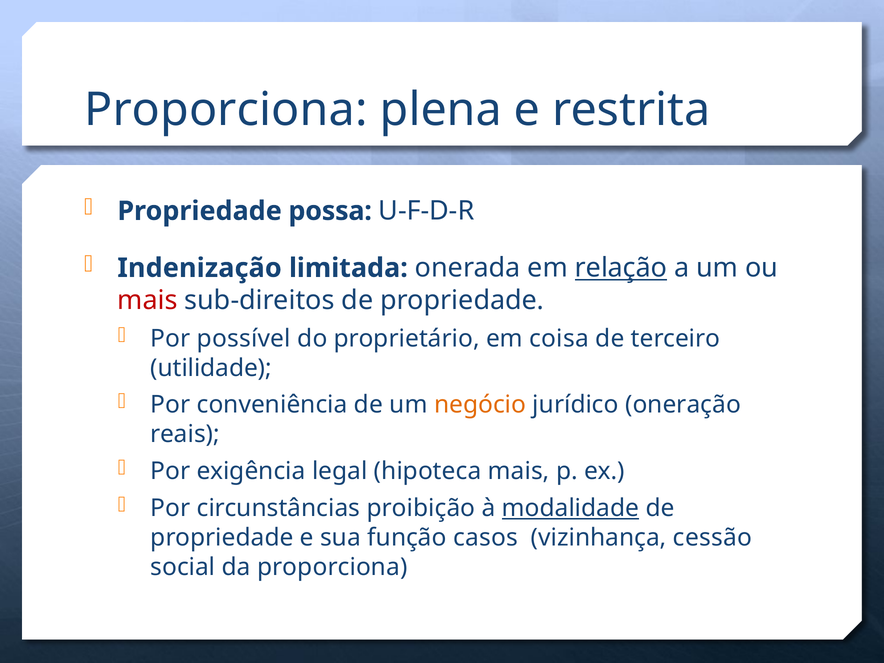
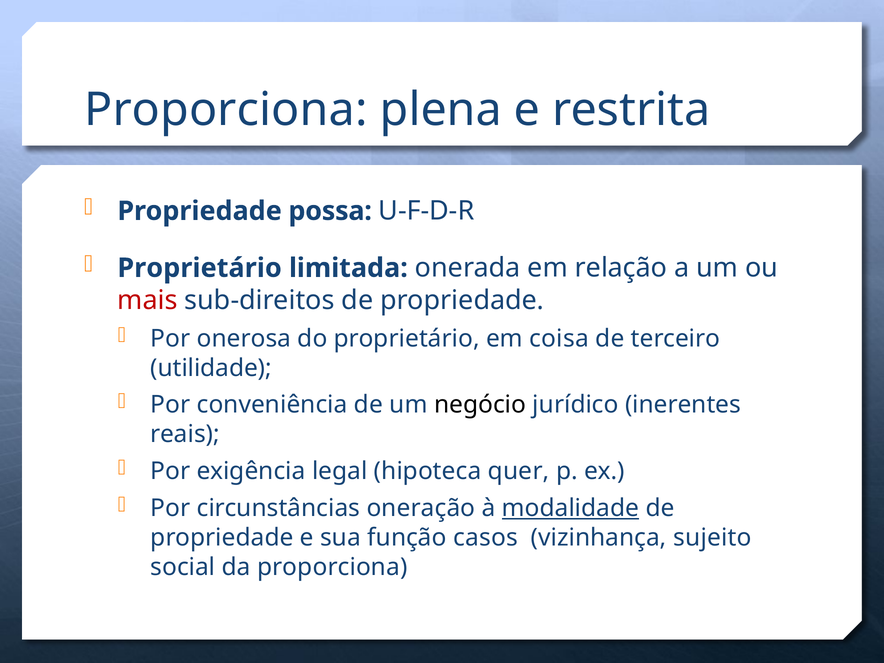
Indenização at (200, 268): Indenização -> Proprietário
relação underline: present -> none
possível: possível -> onerosa
negócio colour: orange -> black
oneração: oneração -> inerentes
hipoteca mais: mais -> quer
proibição: proibição -> oneração
cessão: cessão -> sujeito
